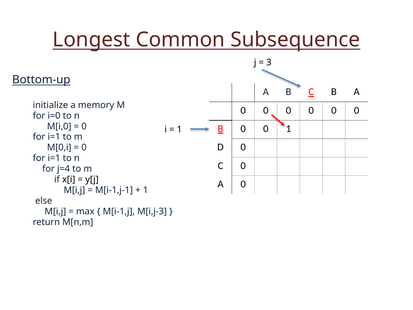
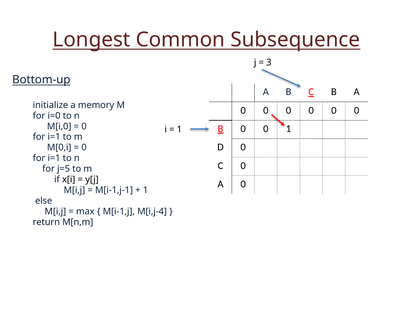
j=4: j=4 -> j=5
M[i,j-3: M[i,j-3 -> M[i,j-4
